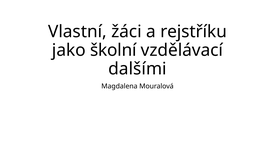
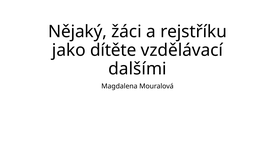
Vlastní: Vlastní -> Nějaký
školní: školní -> dítěte
